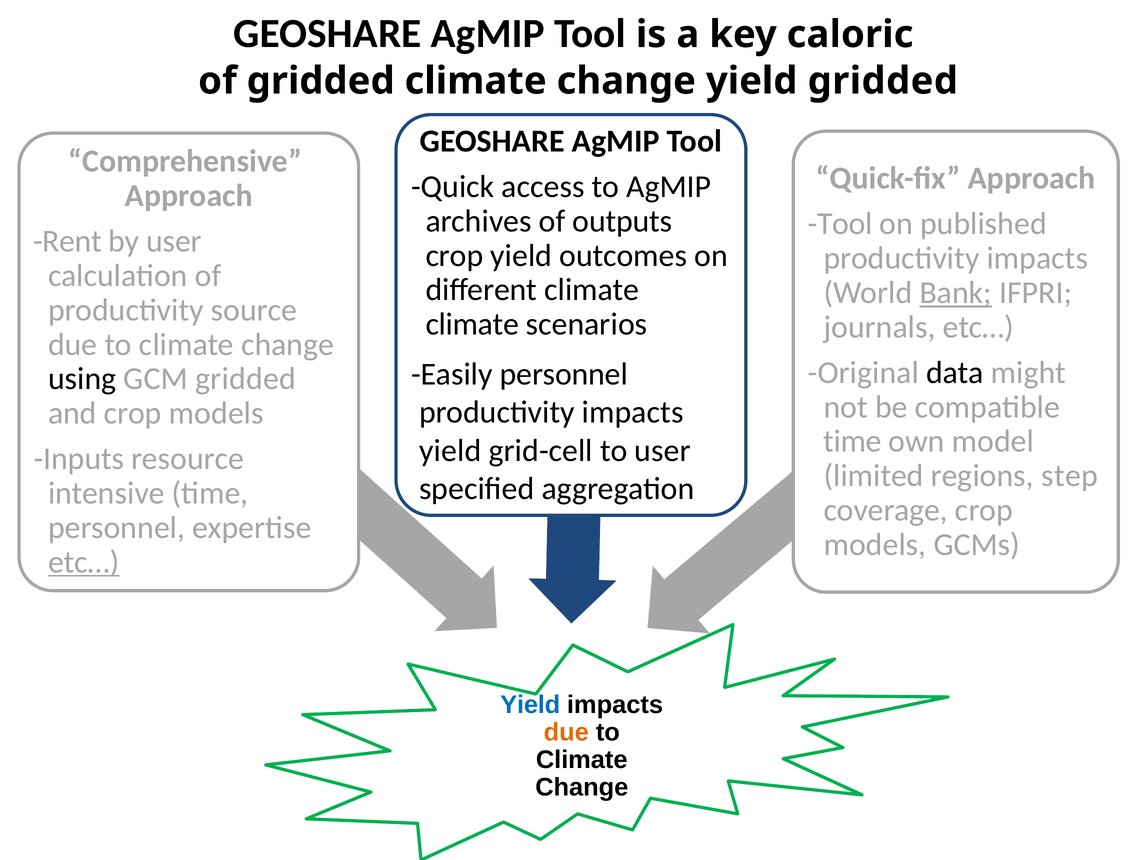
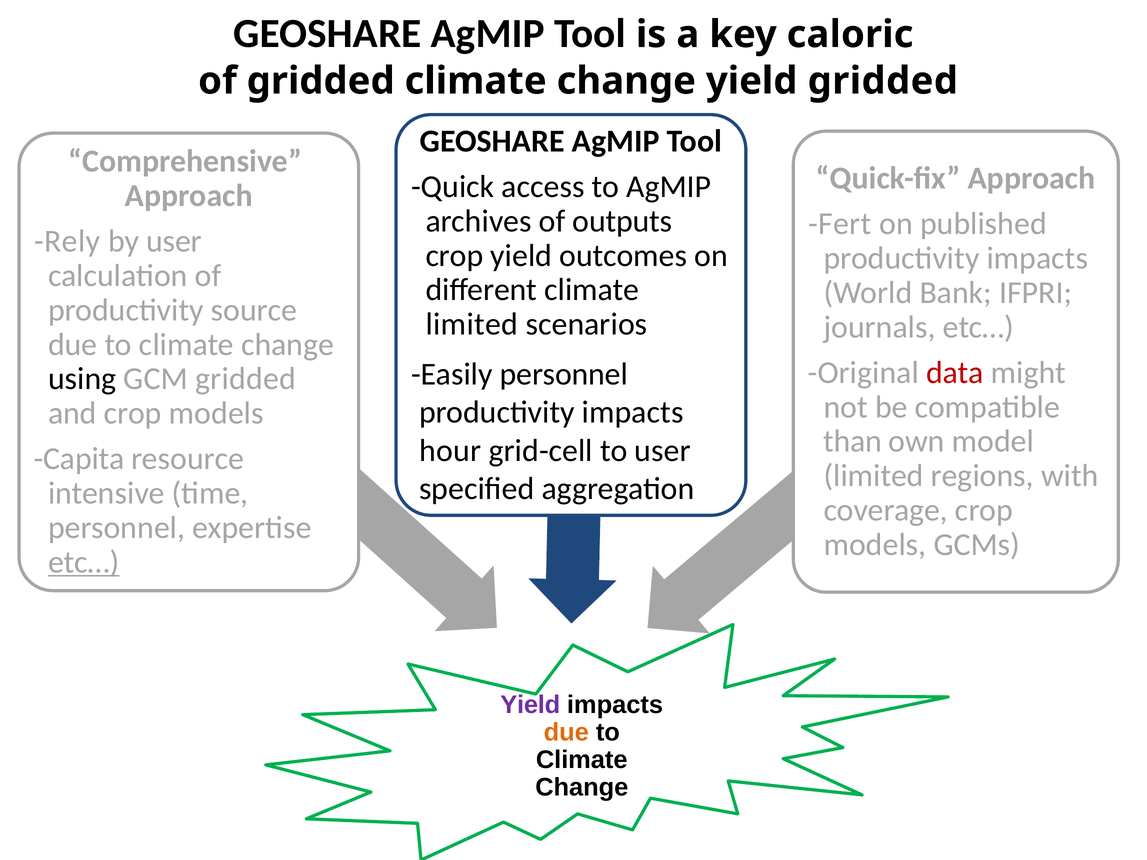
Tool at (840, 224): Tool -> Fert
Rent: Rent -> Rely
Bank underline: present -> none
climate at (472, 324): climate -> limited
data colour: black -> red
time at (853, 442): time -> than
yield at (450, 451): yield -> hour
Inputs: Inputs -> Capita
step: step -> with
Yield at (530, 705) colour: blue -> purple
